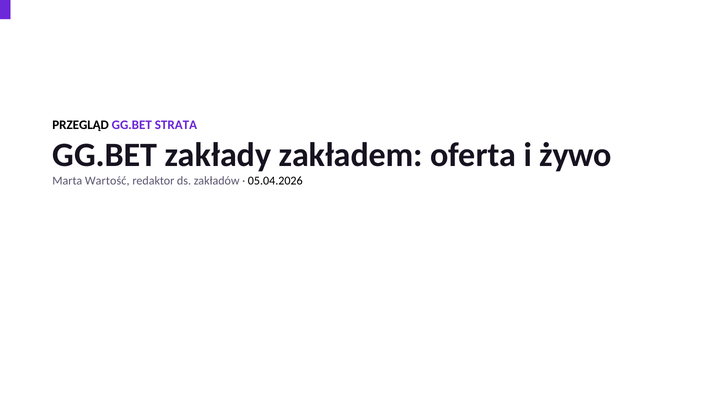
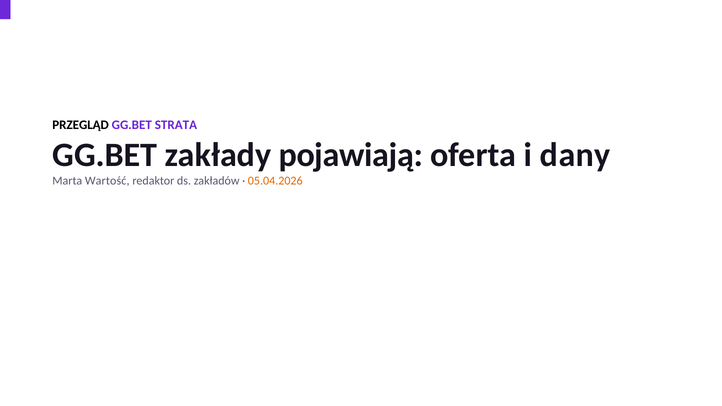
zakładem: zakładem -> pojawiają
żywo: żywo -> dany
05.04.2026 colour: black -> orange
